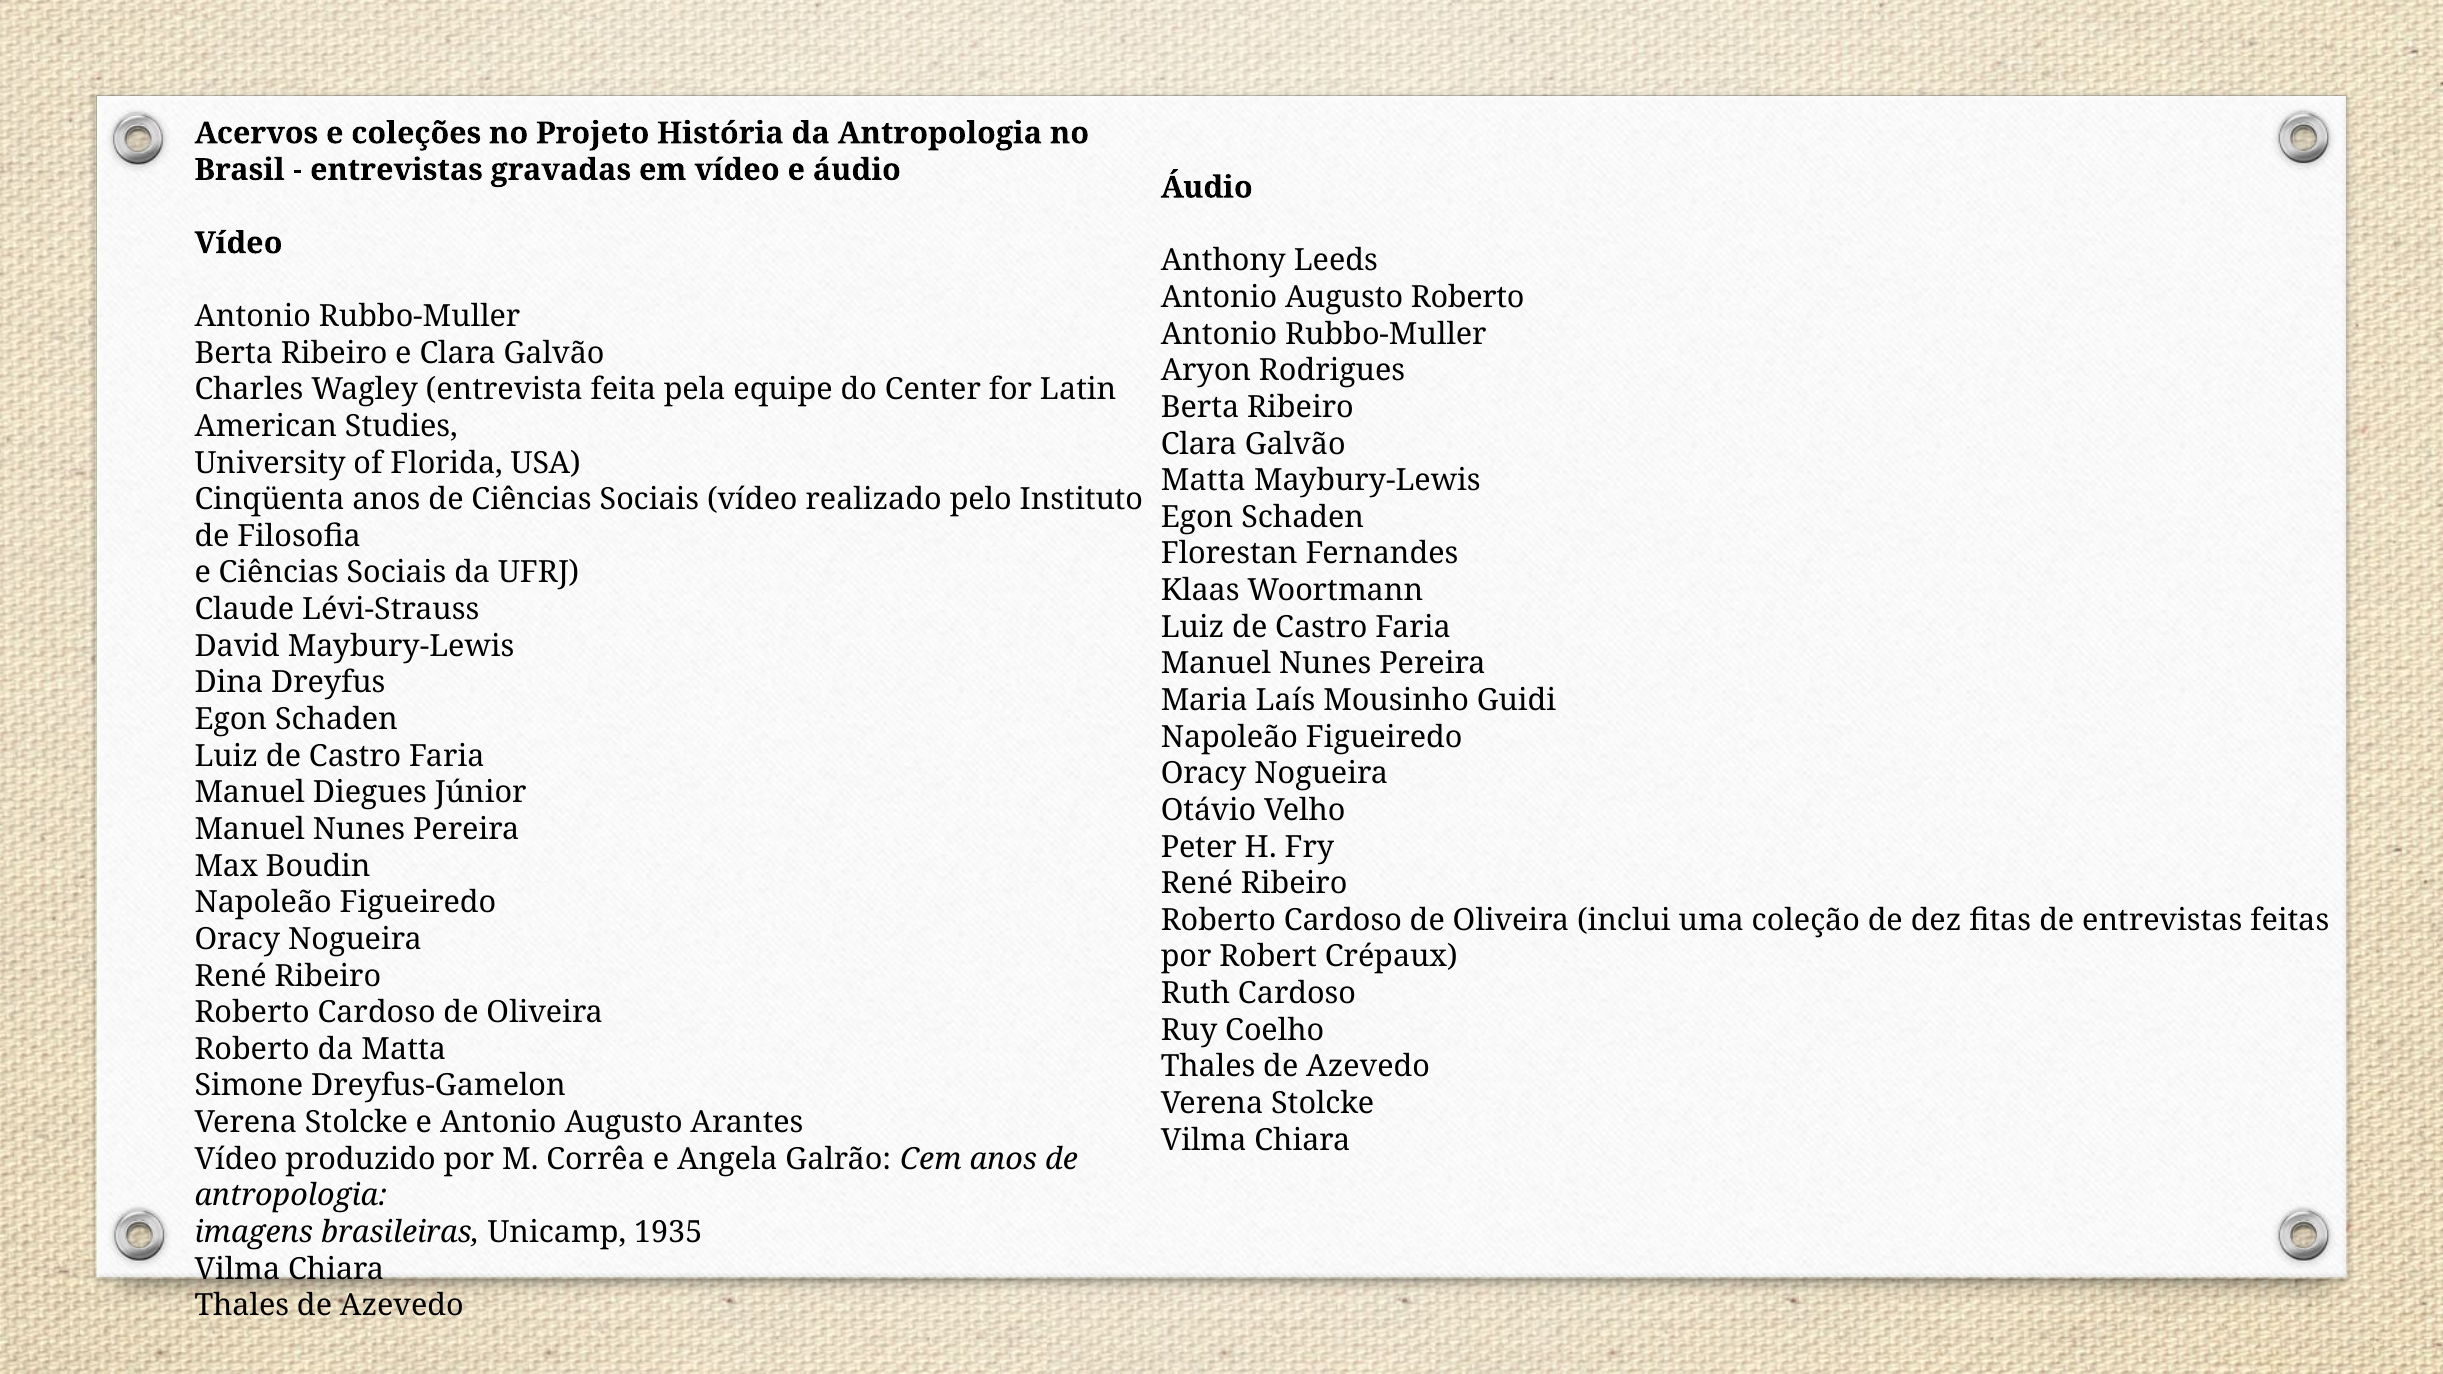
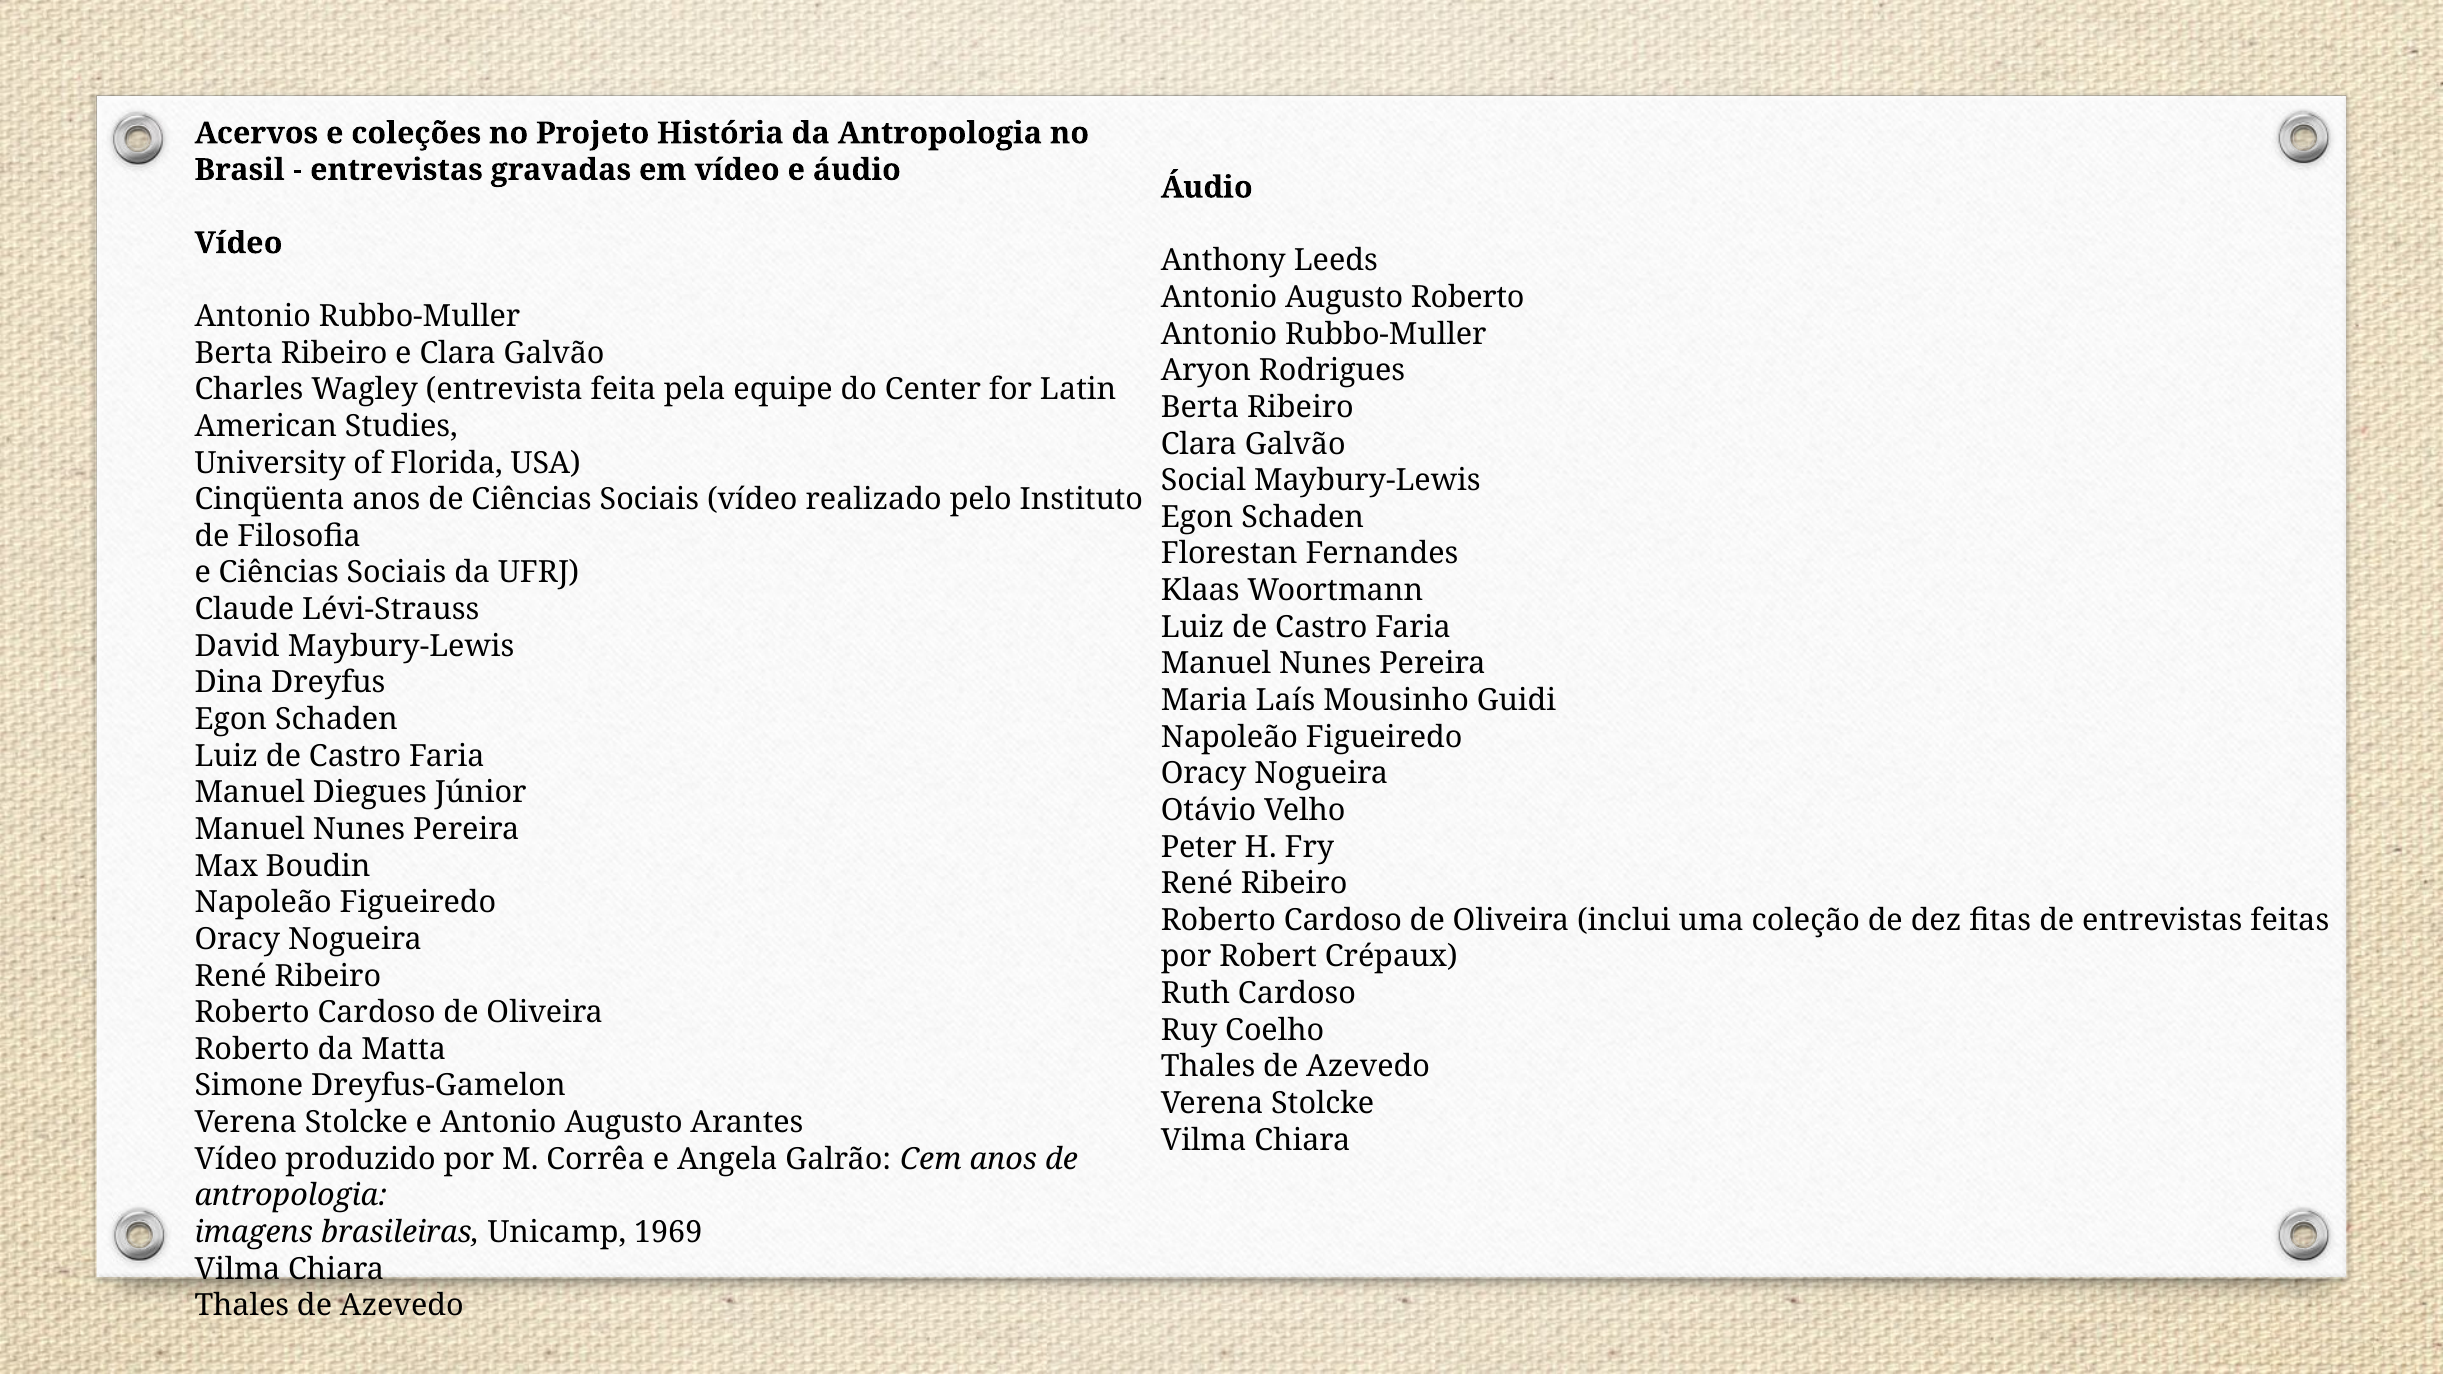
Matta at (1203, 481): Matta -> Social
1935: 1935 -> 1969
